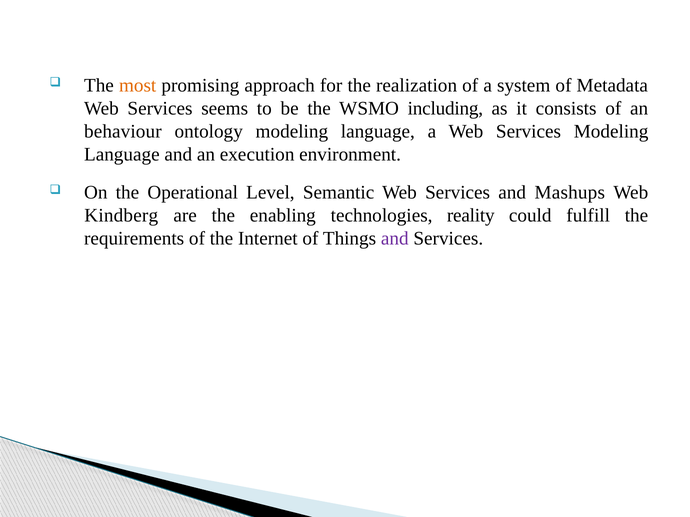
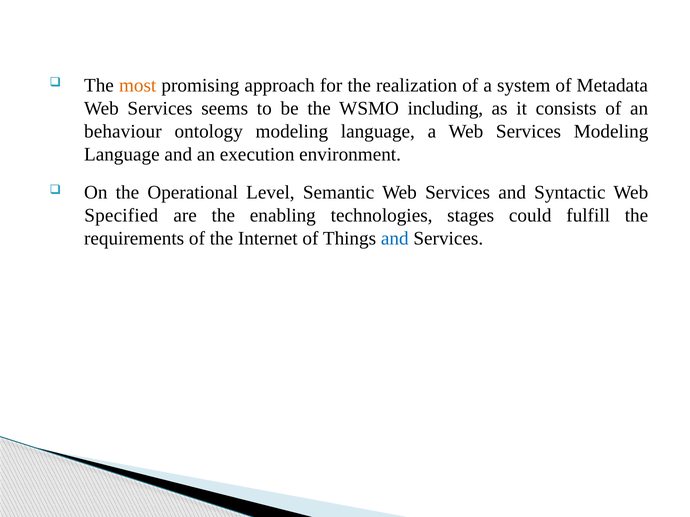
Mashups: Mashups -> Syntactic
Kindberg: Kindberg -> Specified
reality: reality -> stages
and at (395, 239) colour: purple -> blue
